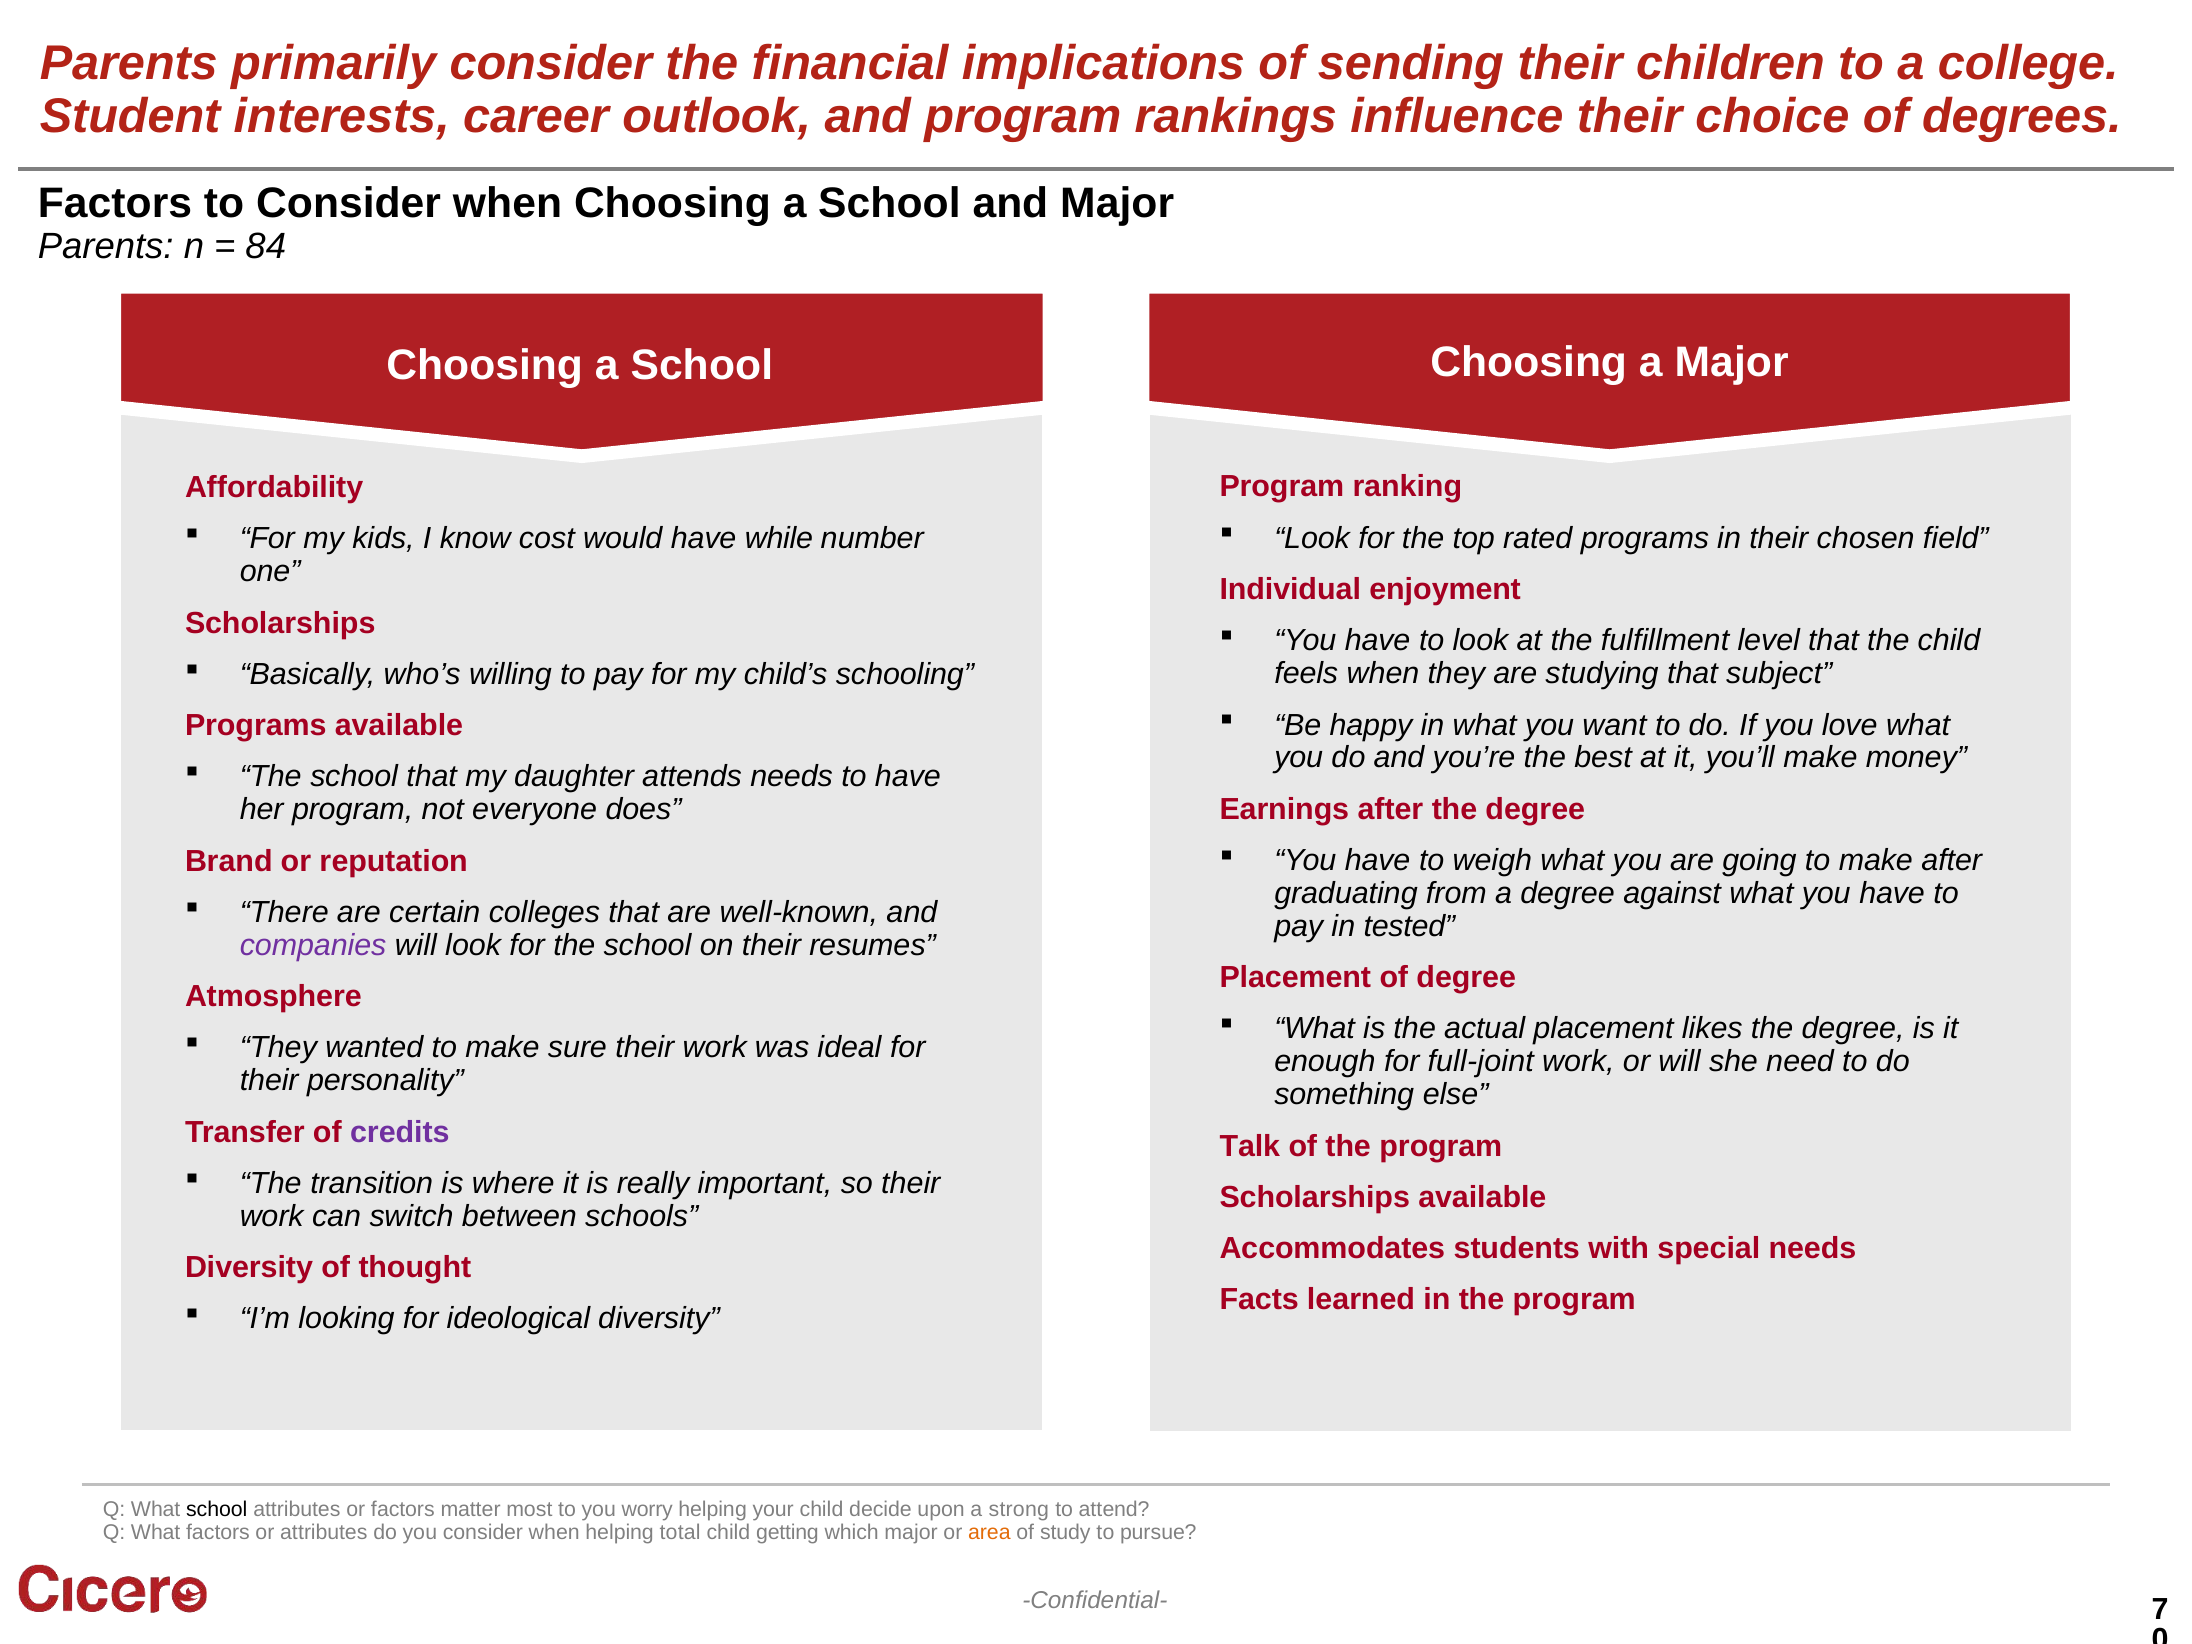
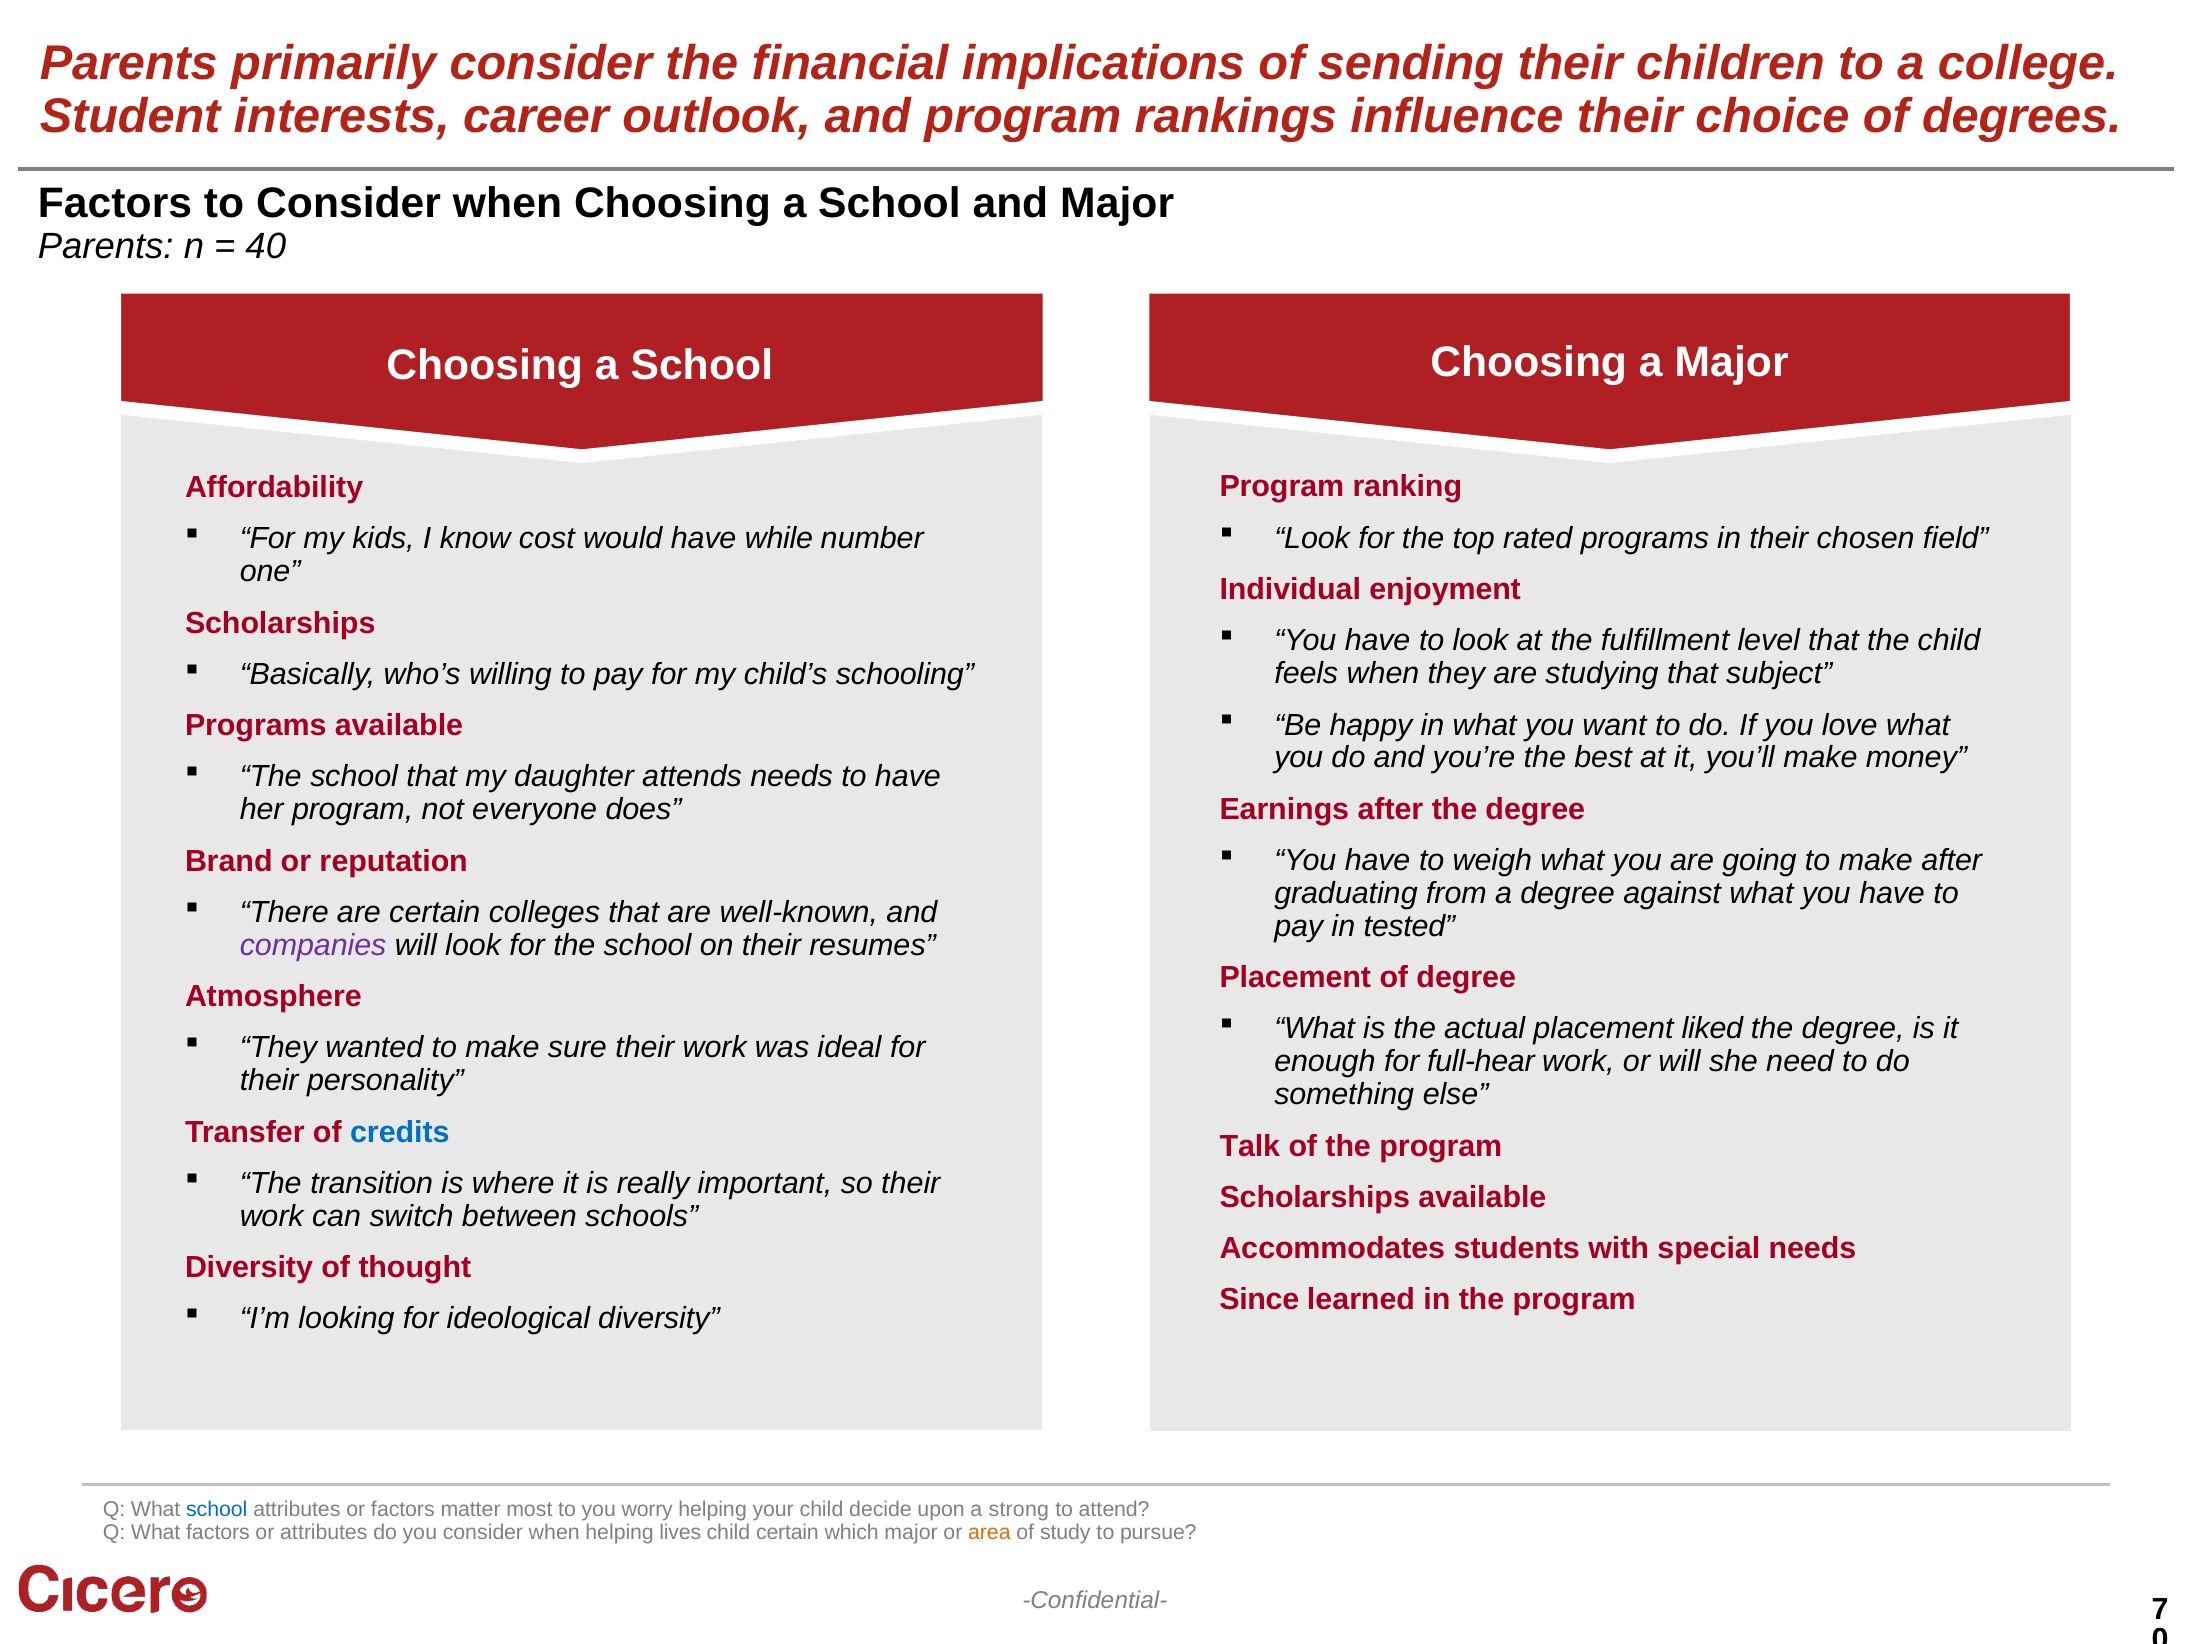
84: 84 -> 40
likes: likes -> liked
full-joint: full-joint -> full-hear
credits colour: purple -> blue
Facts: Facts -> Since
school at (217, 1509) colour: black -> blue
total: total -> lives
child getting: getting -> certain
